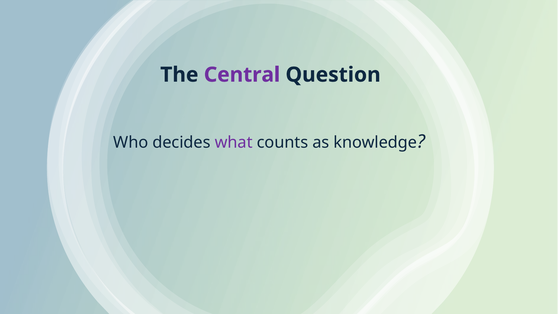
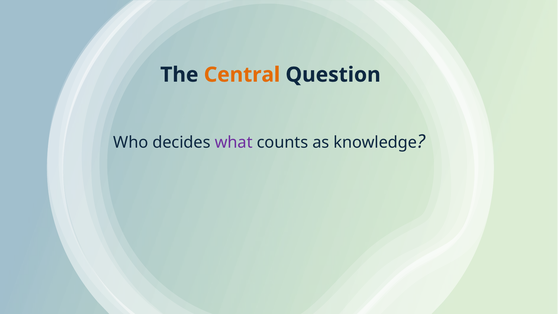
Central colour: purple -> orange
